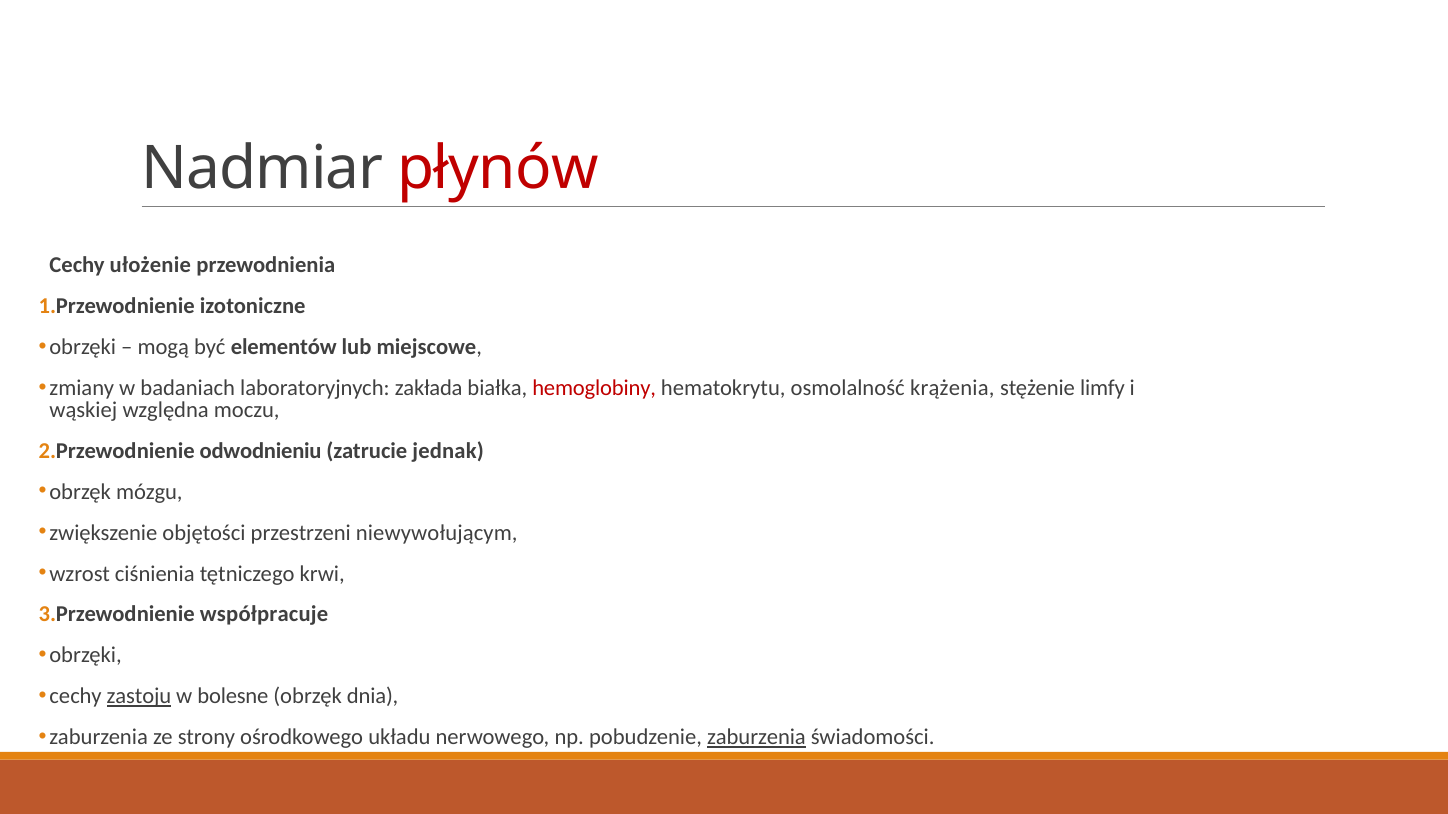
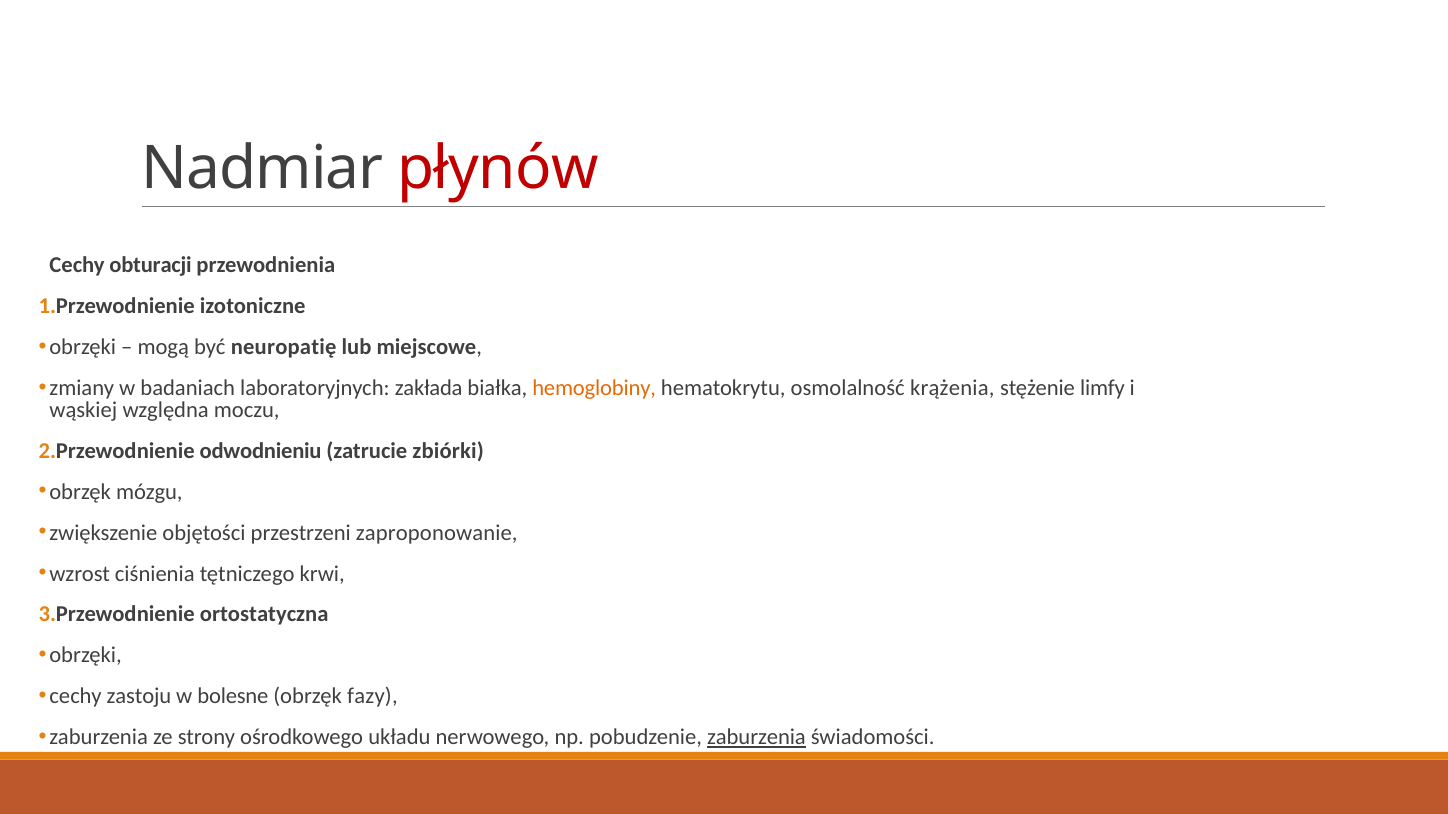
ułożenie: ułożenie -> obturacji
elementów: elementów -> neuropatię
hemoglobiny colour: red -> orange
jednak: jednak -> zbiórki
niewywołującym: niewywołującym -> zaproponowanie
współpracuje: współpracuje -> ortostatyczna
zastoju underline: present -> none
dnia: dnia -> fazy
